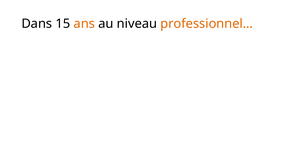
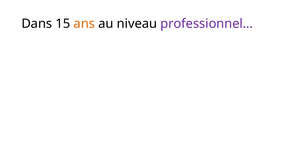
professionnel… colour: orange -> purple
